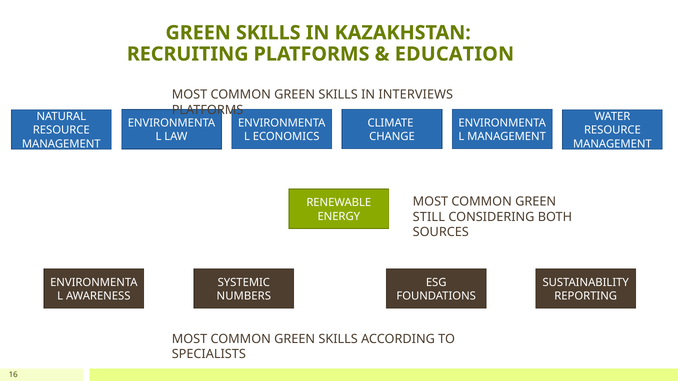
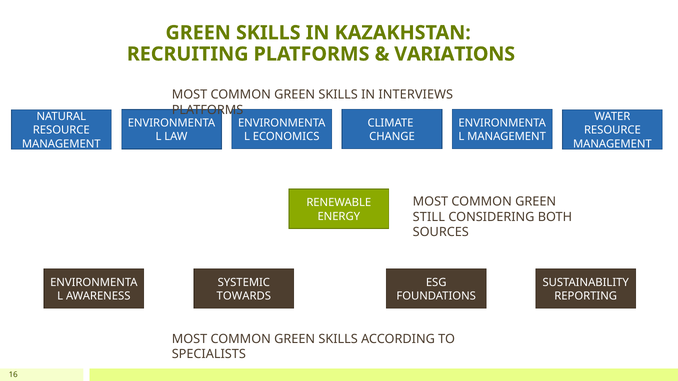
EDUCATION: EDUCATION -> VARIATIONS
NUMBERS: NUMBERS -> TOWARDS
